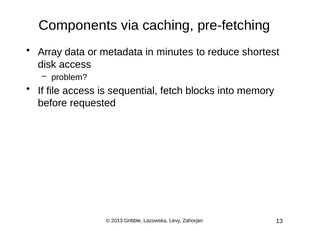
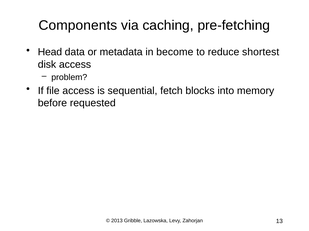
Array: Array -> Head
minutes: minutes -> become
